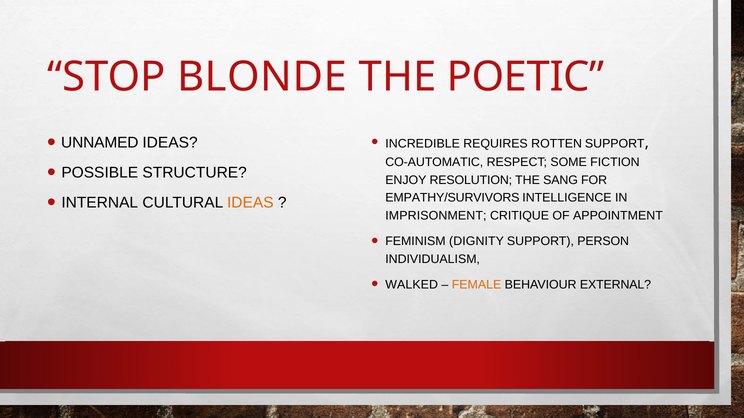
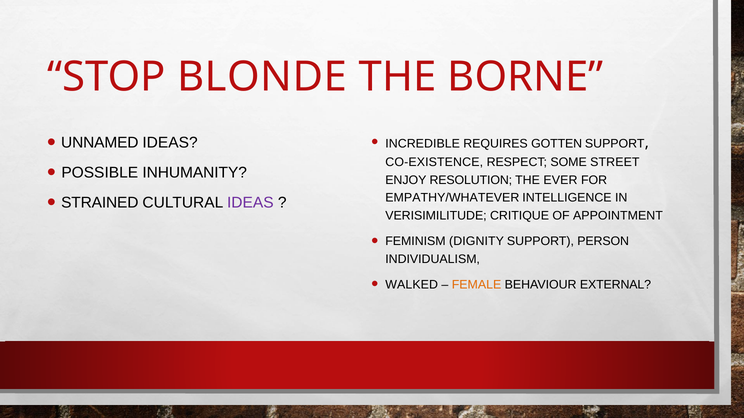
POETIC: POETIC -> BORNE
ROTTEN: ROTTEN -> GOTTEN
CO-AUTOMATIC: CO-AUTOMATIC -> CO-EXISTENCE
FICTION: FICTION -> STREET
STRUCTURE: STRUCTURE -> INHUMANITY
SANG: SANG -> EVER
INTERNAL: INTERNAL -> STRAINED
IDEAS at (250, 203) colour: orange -> purple
EMPATHY/SURVIVORS: EMPATHY/SURVIVORS -> EMPATHY/WHATEVER
IMPRISONMENT: IMPRISONMENT -> VERISIMILITUDE
